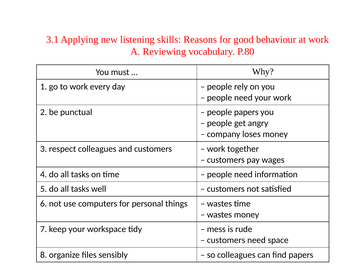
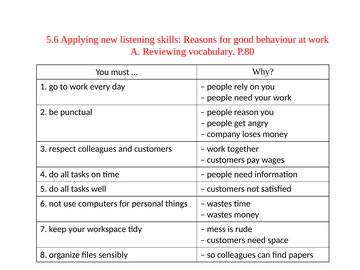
3.1: 3.1 -> 5.6
people papers: papers -> reason
